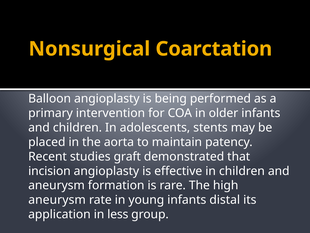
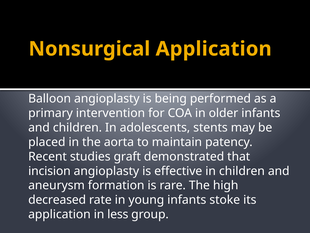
Nonsurgical Coarctation: Coarctation -> Application
aneurysm at (57, 200): aneurysm -> decreased
distal: distal -> stoke
